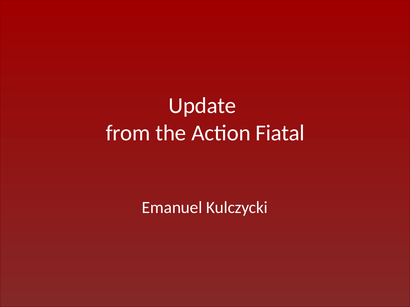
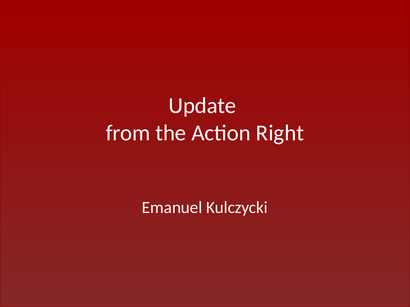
Fiatal: Fiatal -> Right
